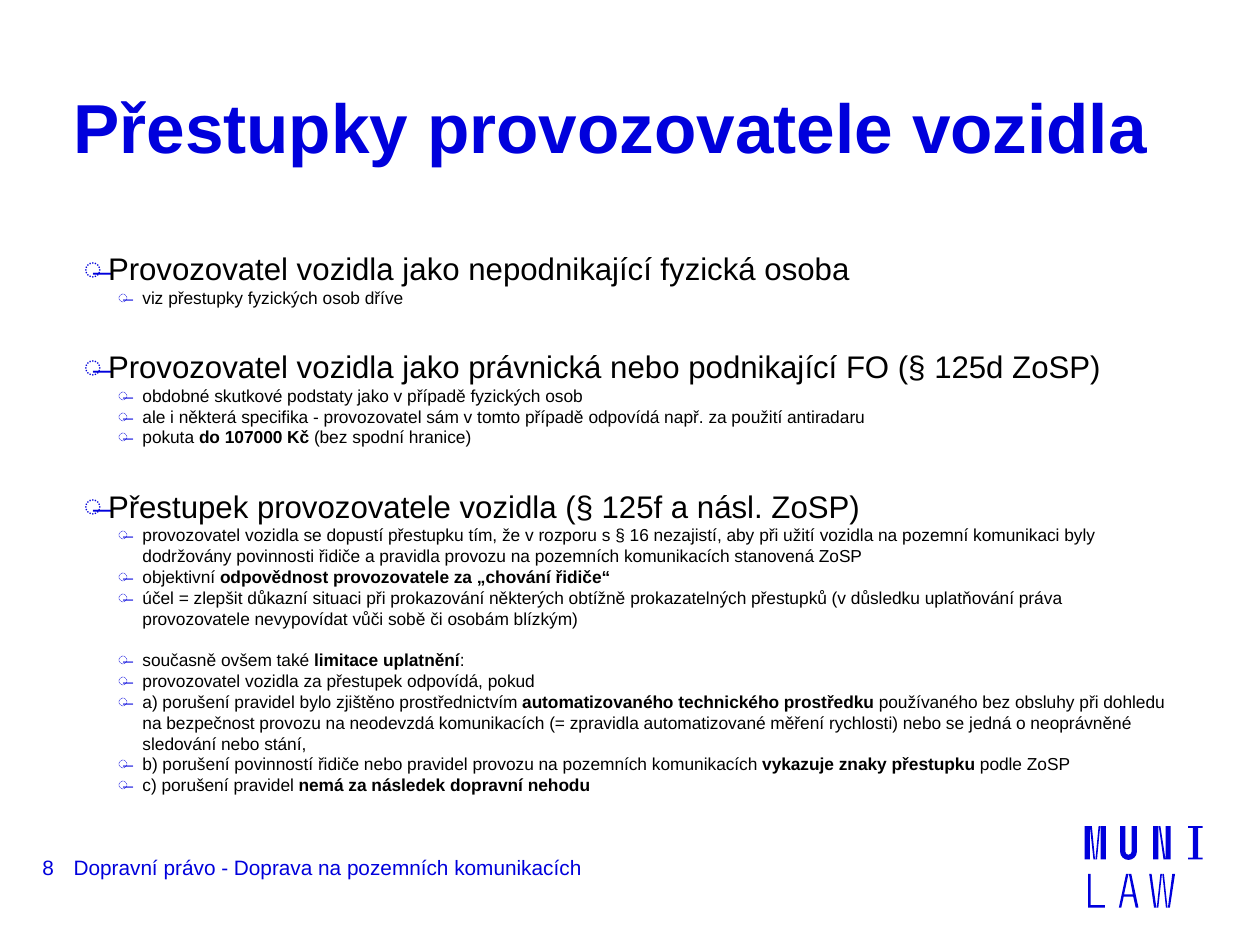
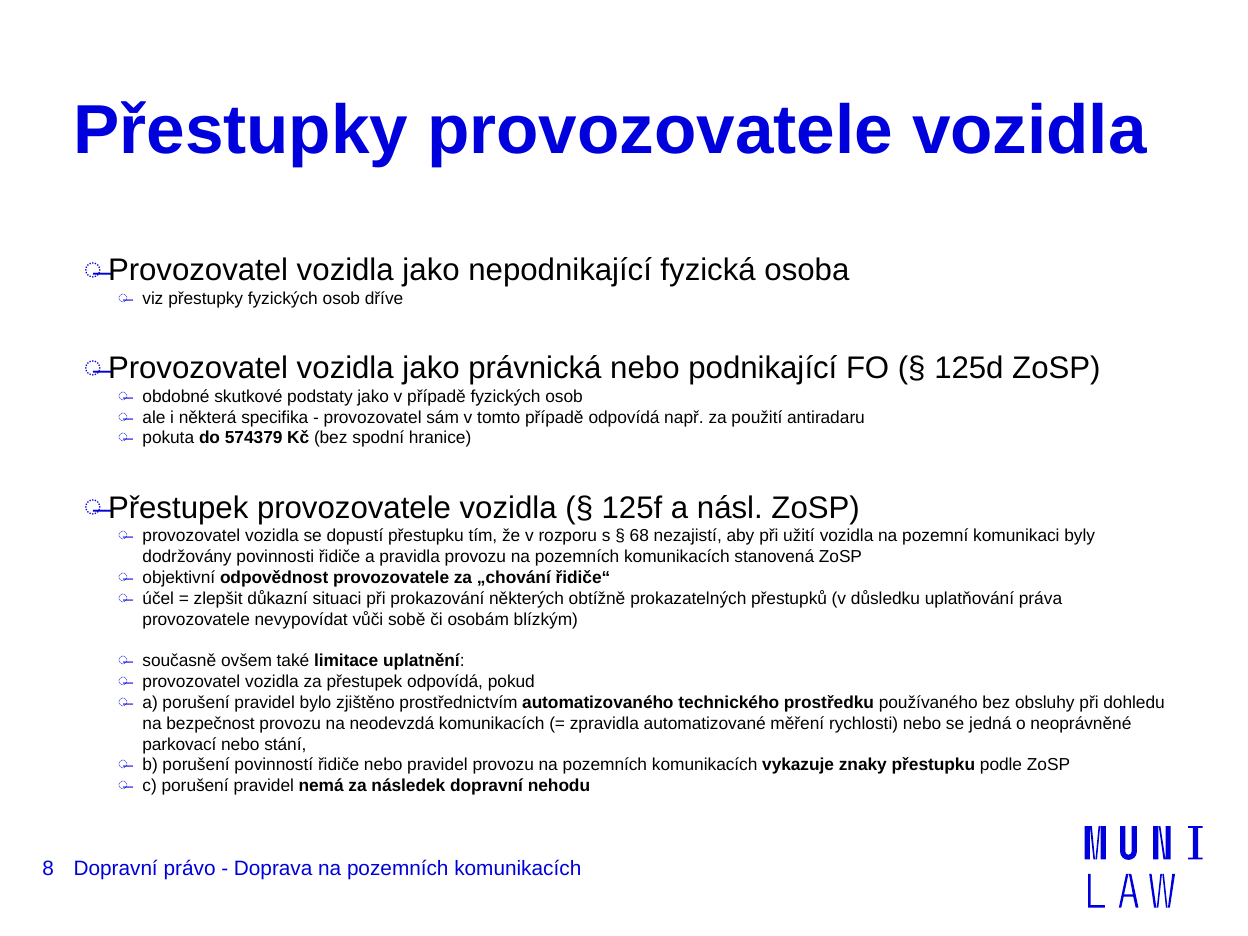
107000: 107000 -> 574379
16: 16 -> 68
sledování: sledování -> parkovací
